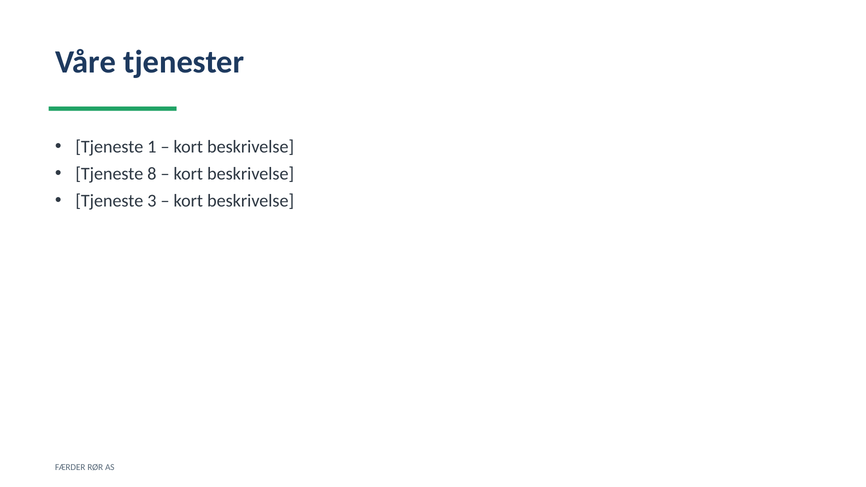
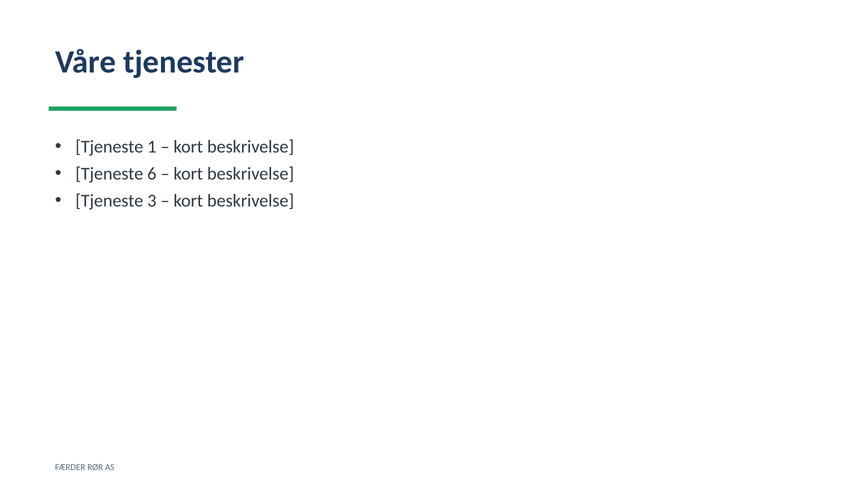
8: 8 -> 6
